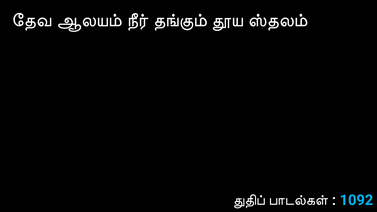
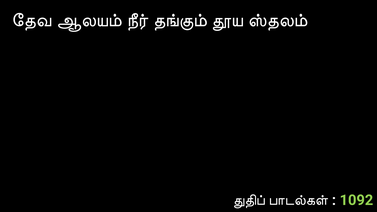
1092 colour: light blue -> light green
